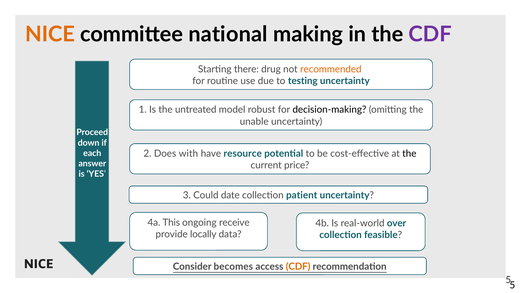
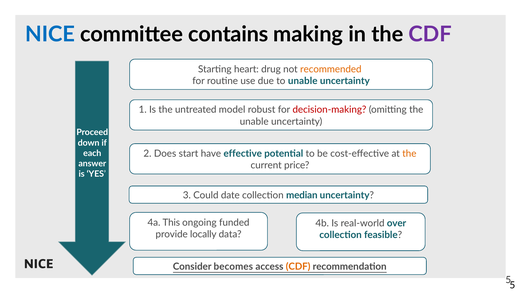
NICE colour: orange -> blue
national: national -> contains
there: there -> heart
to testing: testing -> unable
decision-making colour: black -> red
with: with -> start
resource: resource -> effective
the at (409, 154) colour: black -> orange
patient: patient -> median
receive: receive -> funded
